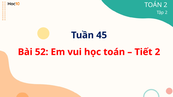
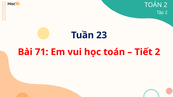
45: 45 -> 23
52: 52 -> 71
